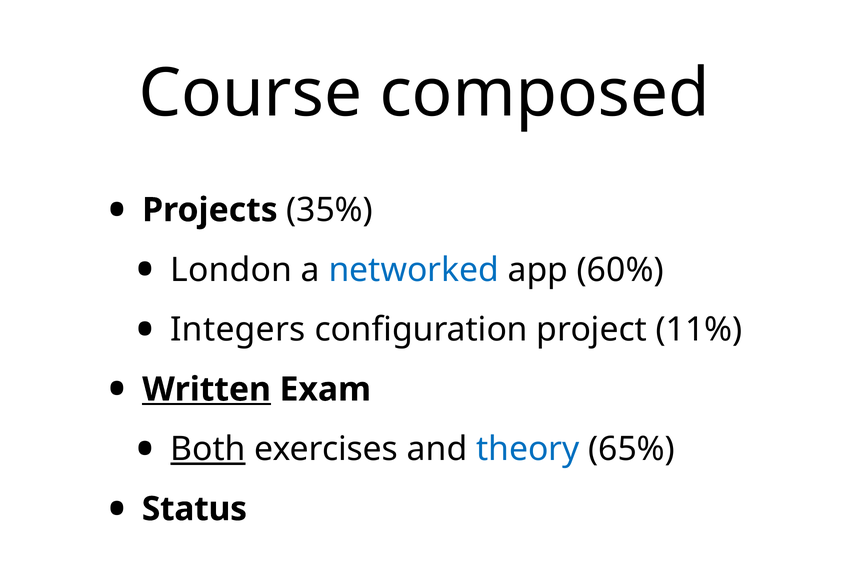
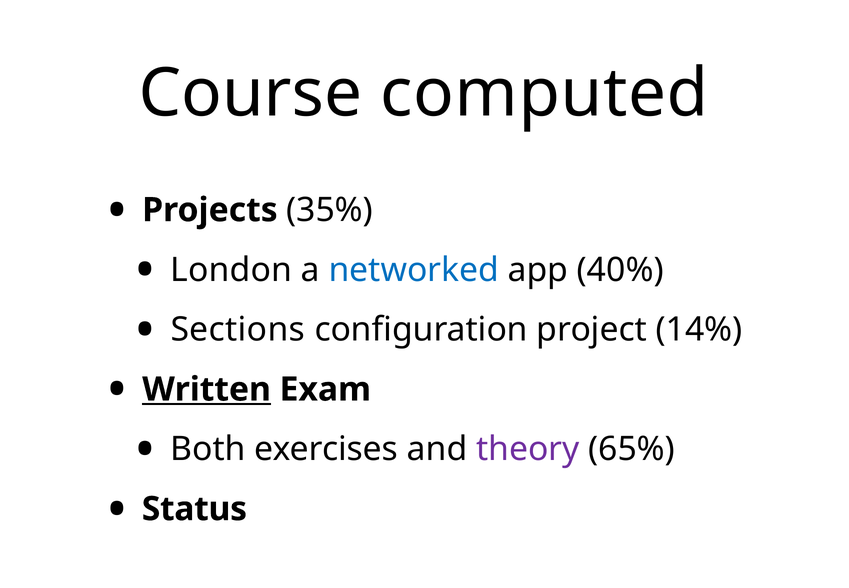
composed: composed -> computed
60%: 60% -> 40%
Integers: Integers -> Sections
11%: 11% -> 14%
Both underline: present -> none
theory colour: blue -> purple
